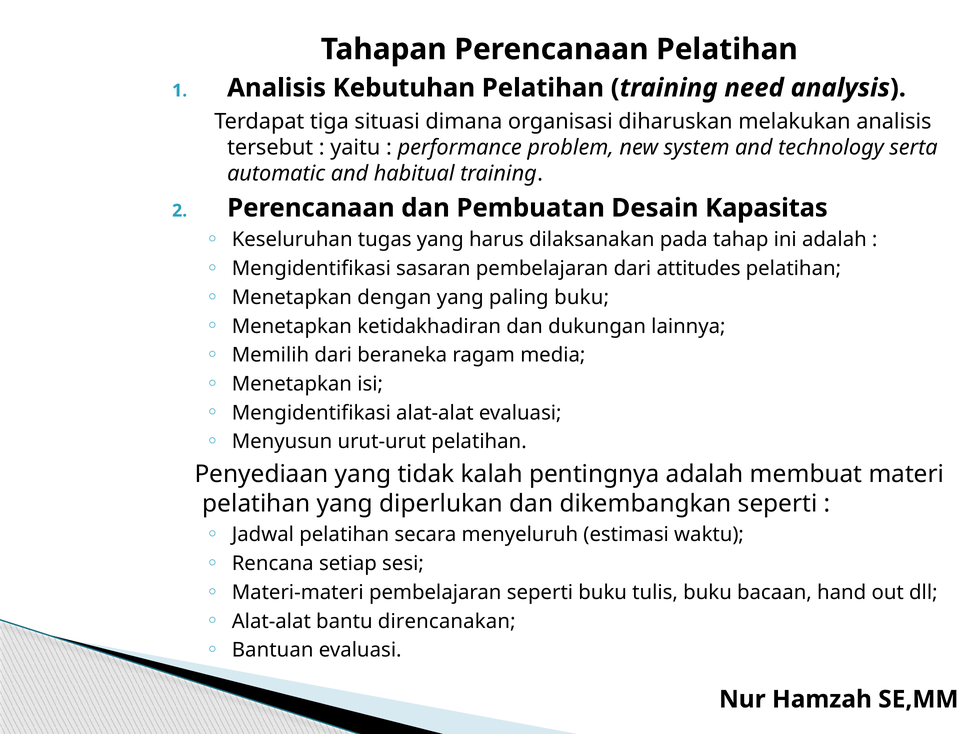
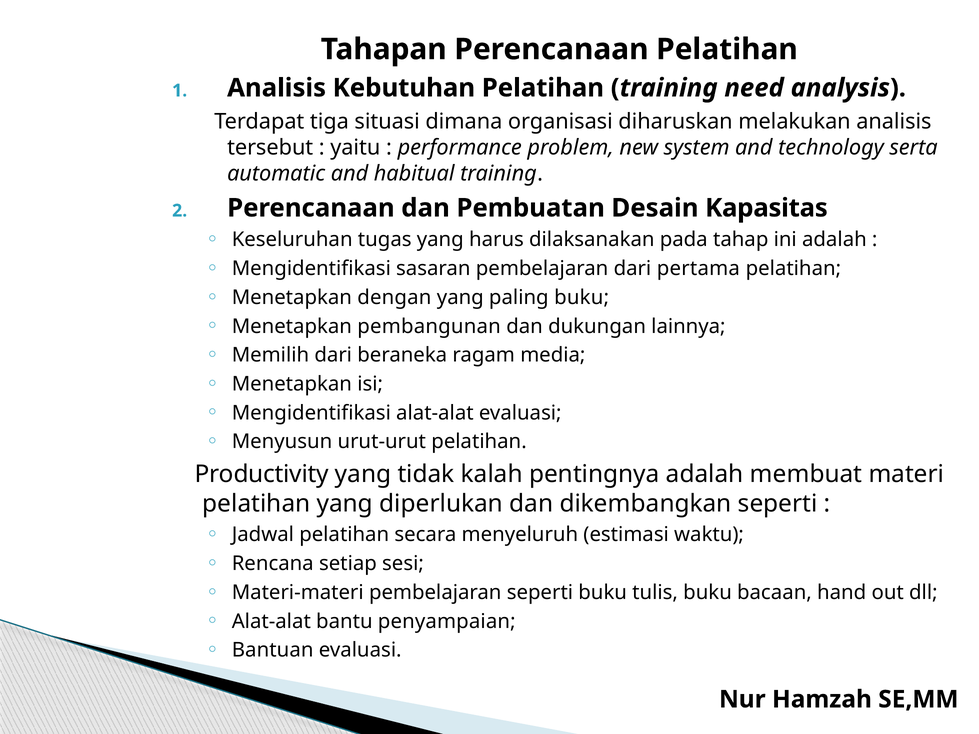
attitudes: attitudes -> pertama
ketidakhadiran: ketidakhadiran -> pembangunan
Penyediaan: Penyediaan -> Productivity
direncanakan: direncanakan -> penyampaian
